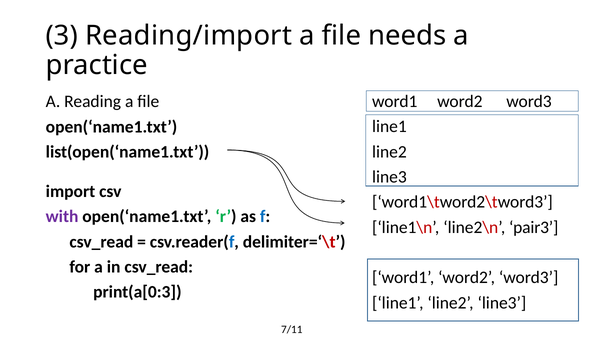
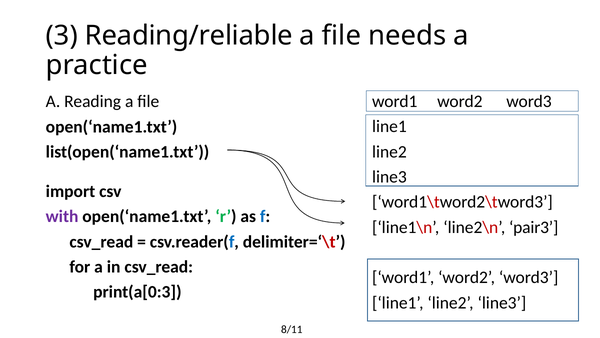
Reading/import: Reading/import -> Reading/reliable
7/11: 7/11 -> 8/11
